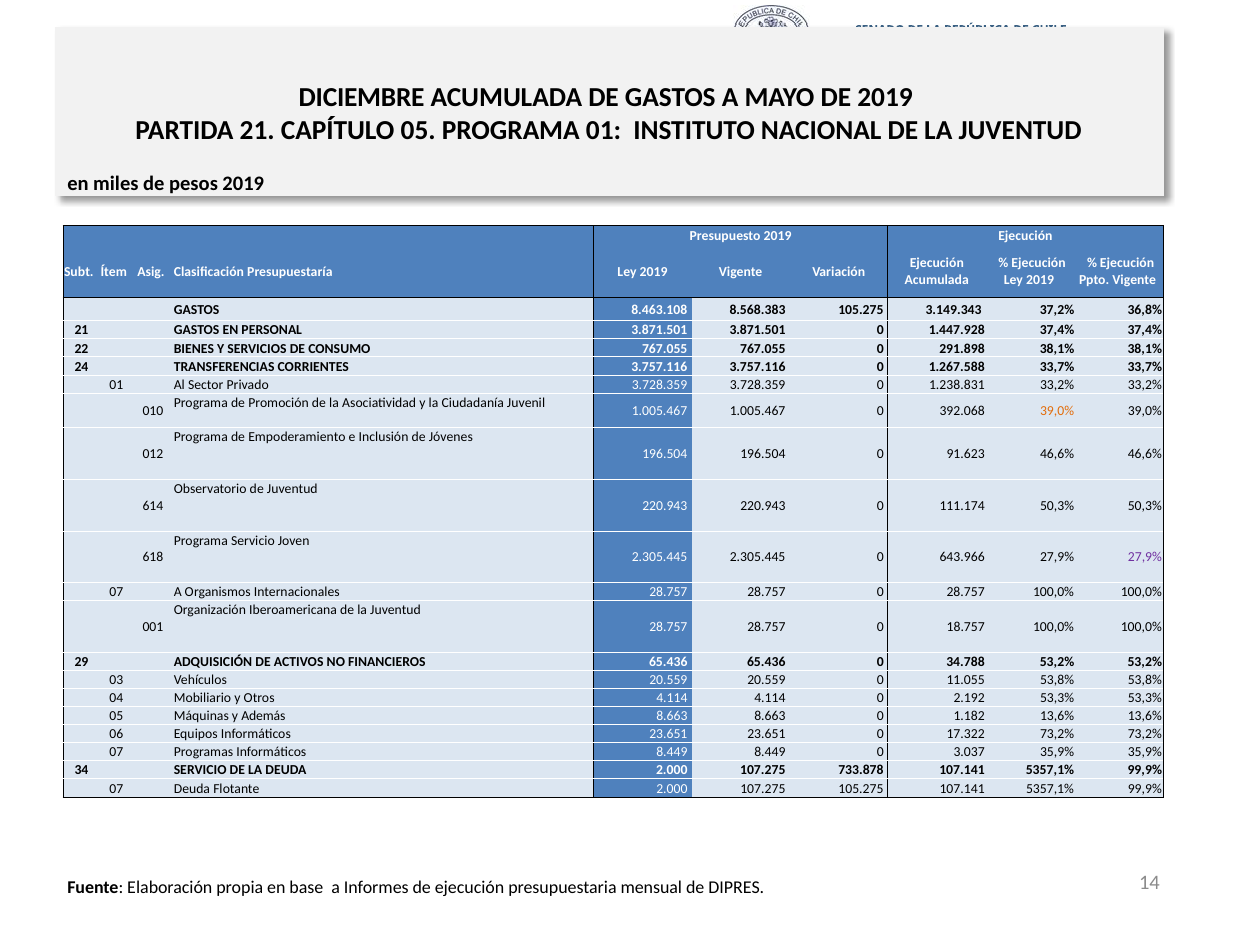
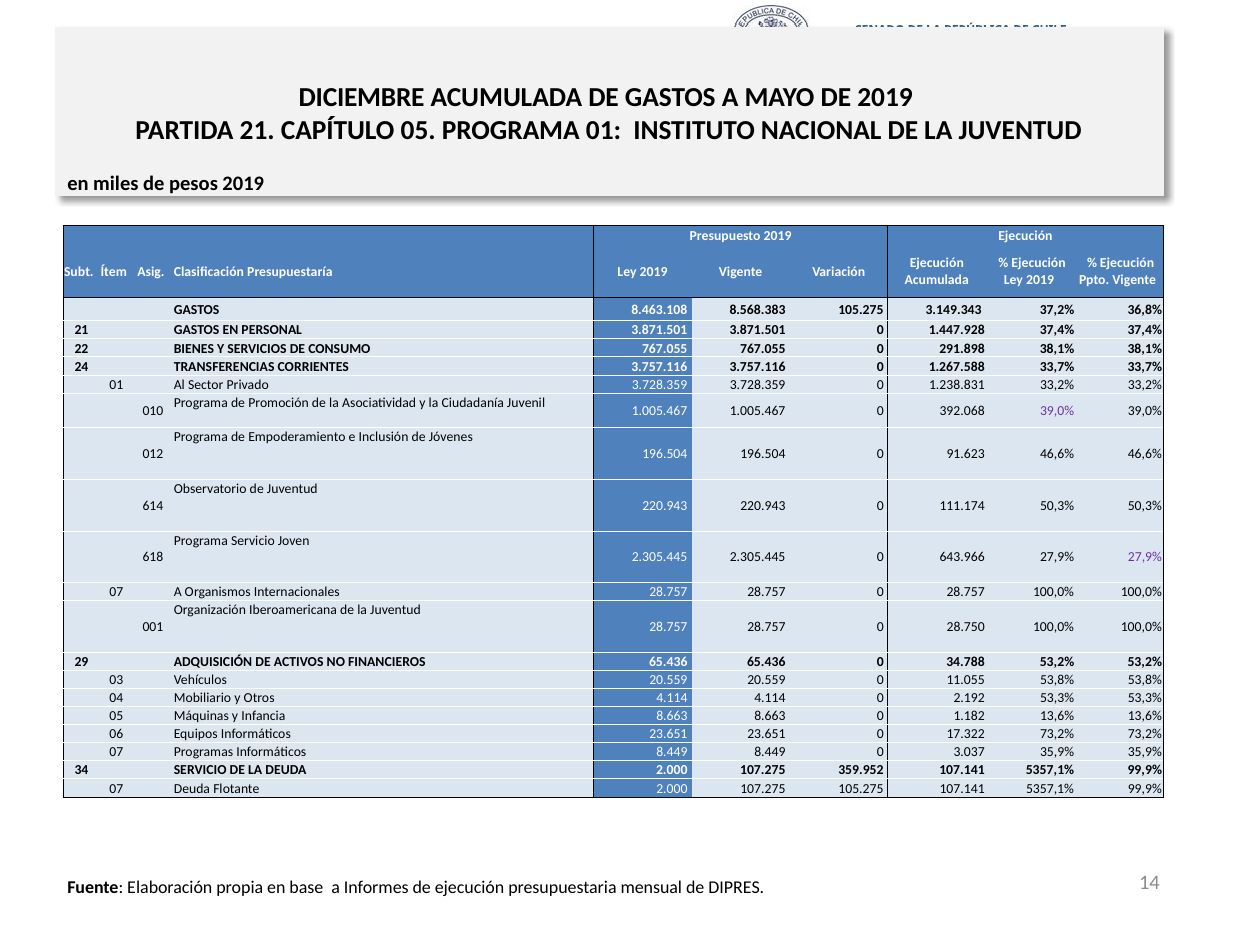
39,0% at (1057, 411) colour: orange -> purple
18.757: 18.757 -> 28.750
Además: Además -> Infancia
733.878: 733.878 -> 359.952
